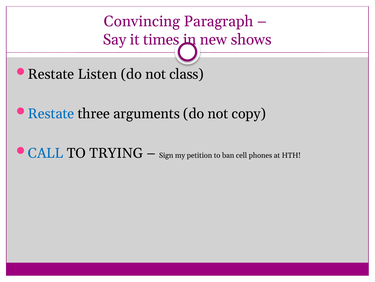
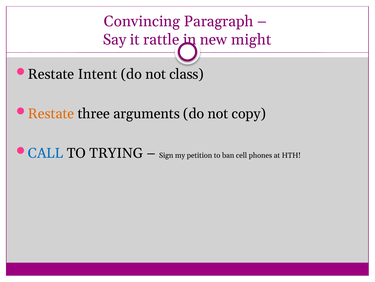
times: times -> rattle
shows: shows -> might
Listen: Listen -> Intent
Restate at (51, 113) colour: blue -> orange
